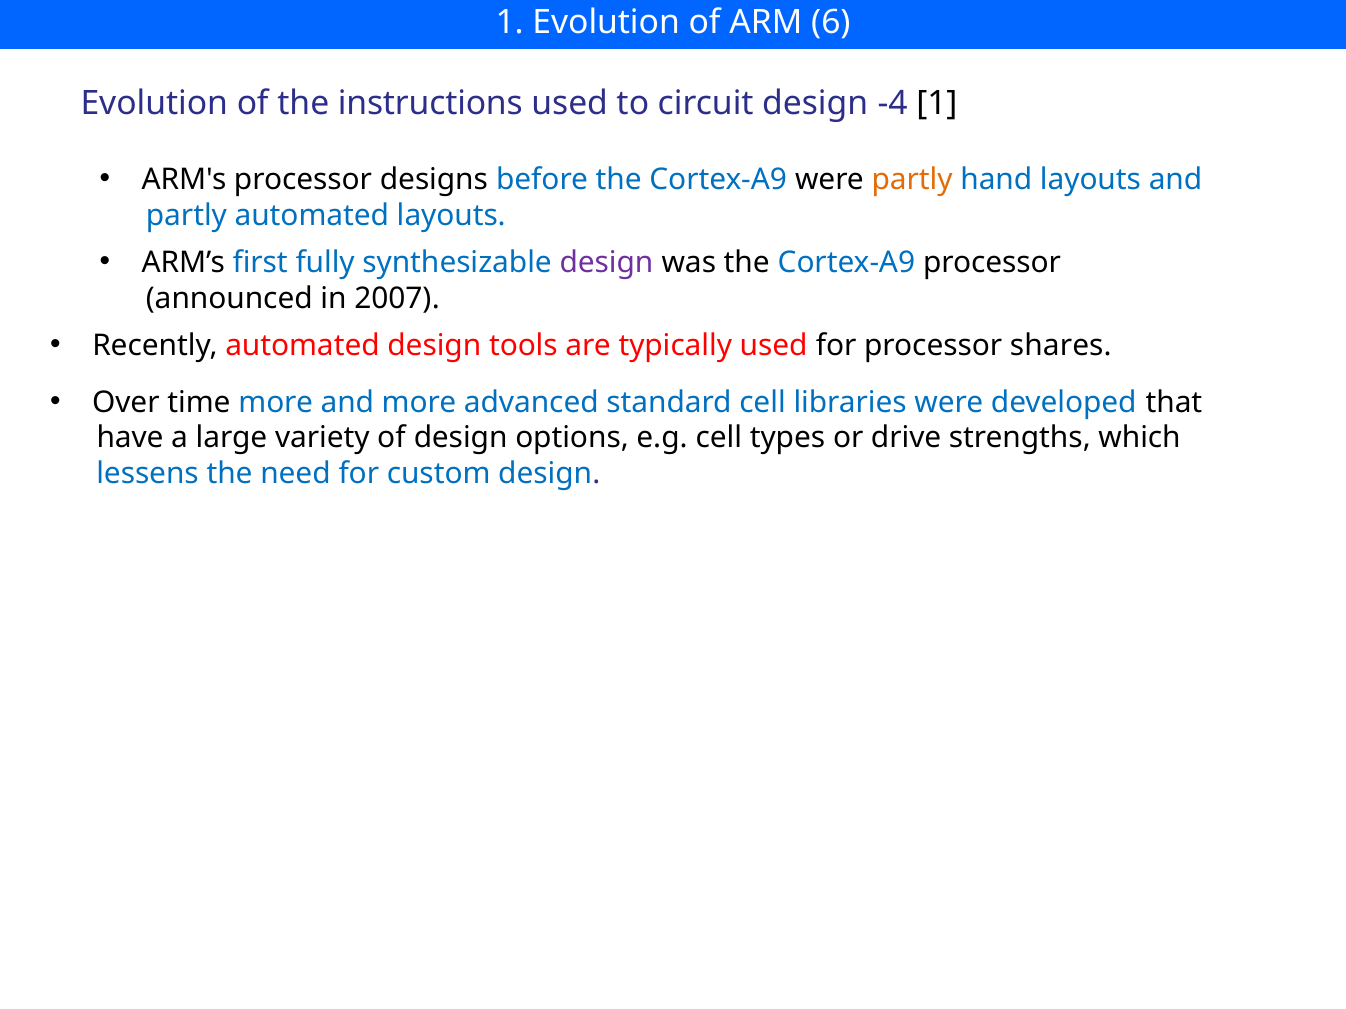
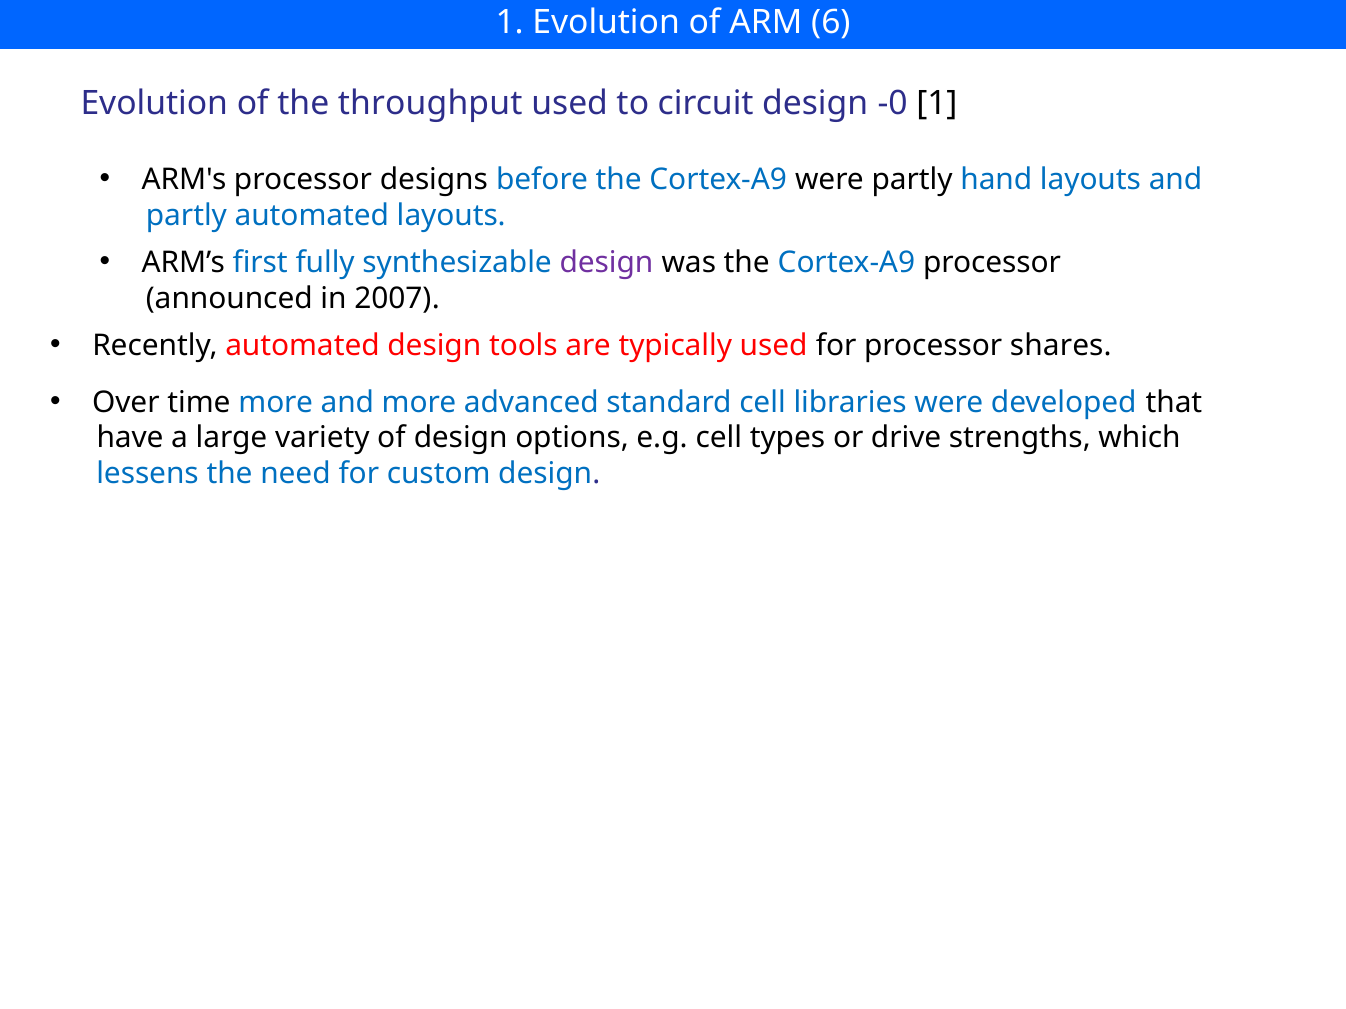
instructions: instructions -> throughput
-4: -4 -> -0
partly at (912, 179) colour: orange -> black
